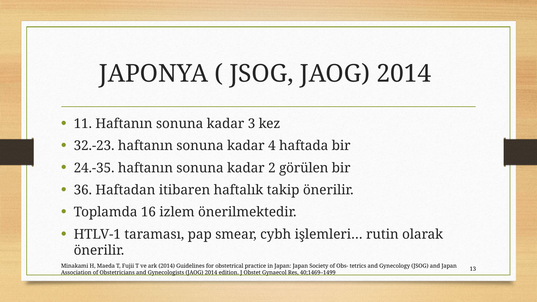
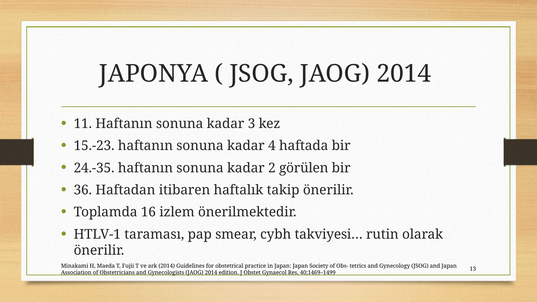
32.-23: 32.-23 -> 15.-23
işlemleri…: işlemleri… -> takviyesi…
